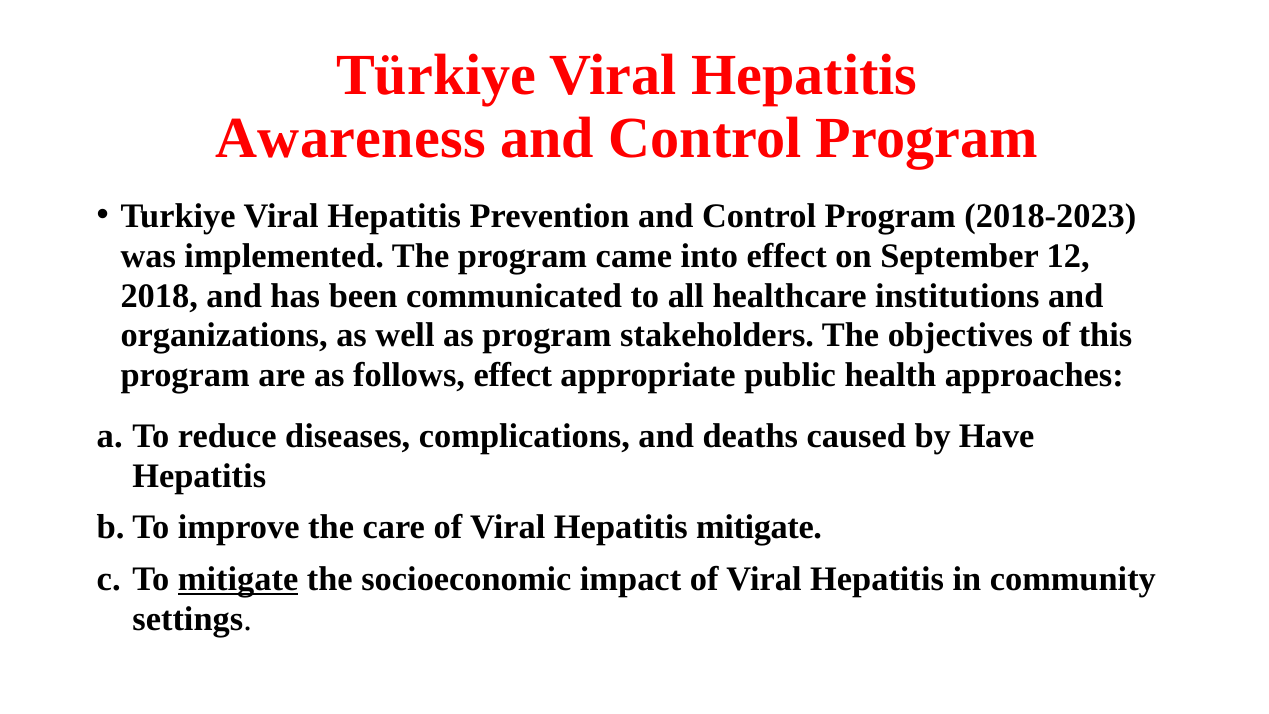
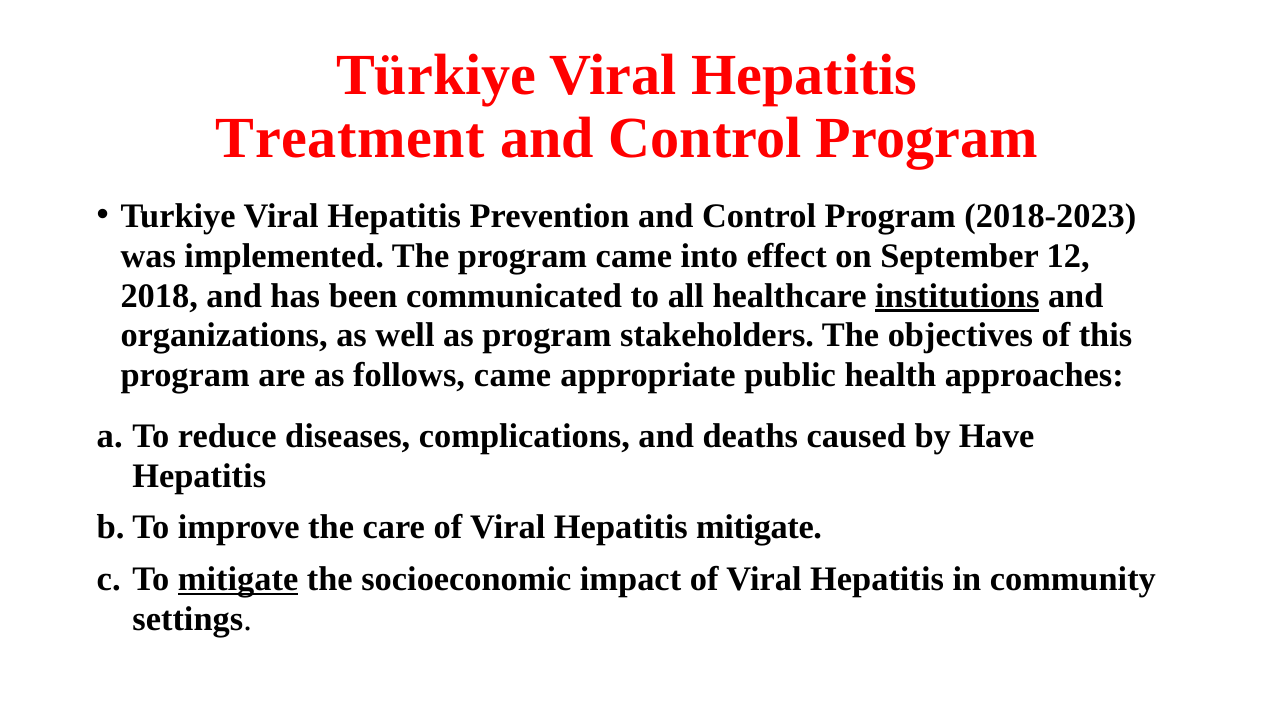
Awareness: Awareness -> Treatment
institutions underline: none -> present
follows effect: effect -> came
